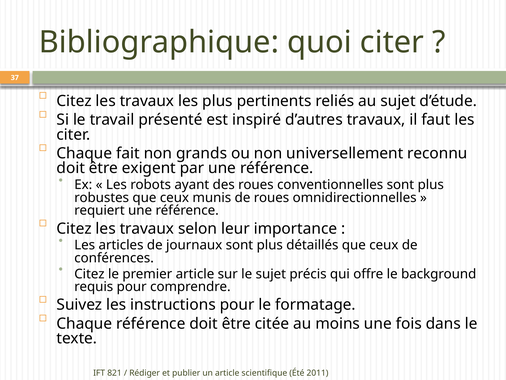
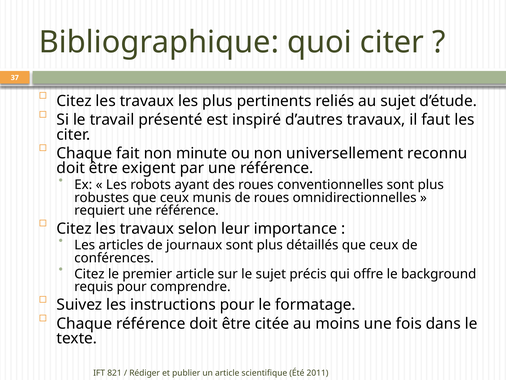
grands: grands -> minute
